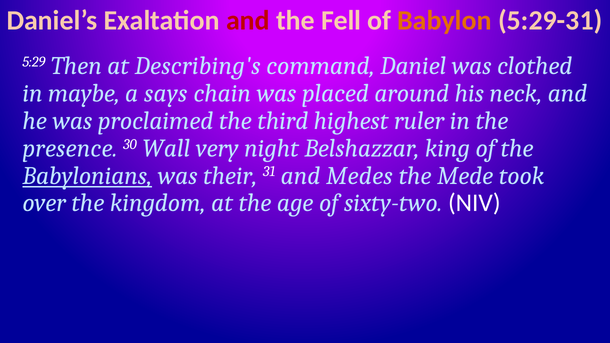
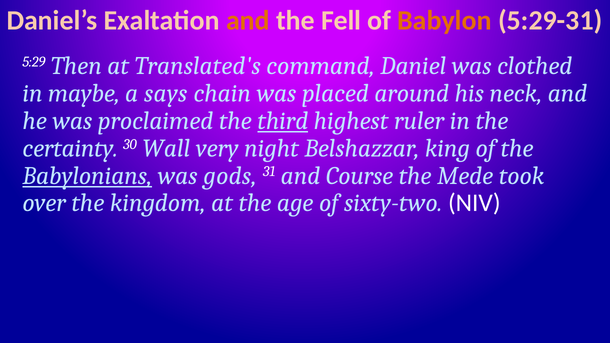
and at (248, 20) colour: red -> orange
Describing's: Describing's -> Translated's
third underline: none -> present
presence: presence -> certainty
their: their -> gods
Medes: Medes -> Course
